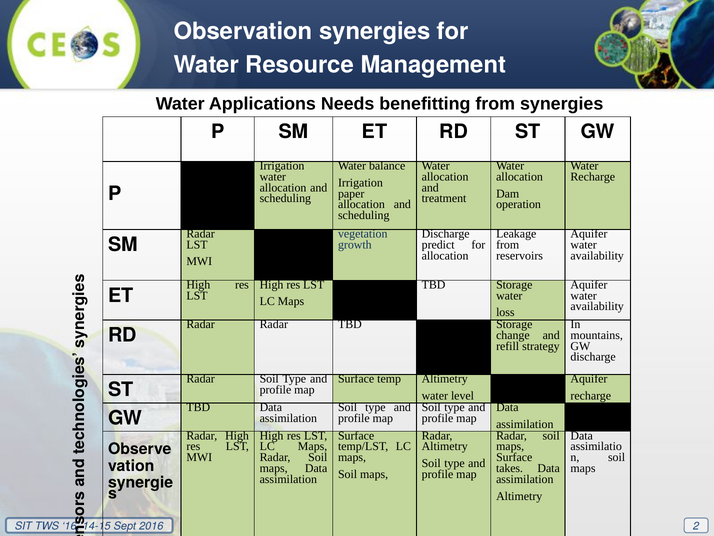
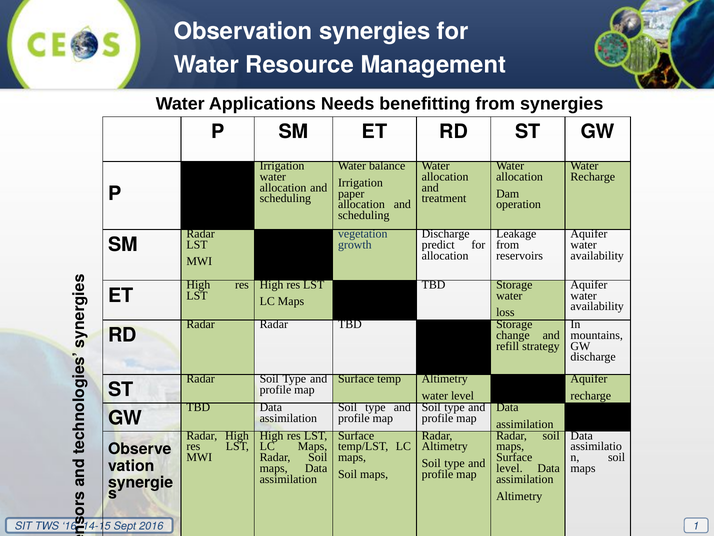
takes at (510, 468): takes -> level
2: 2 -> 1
